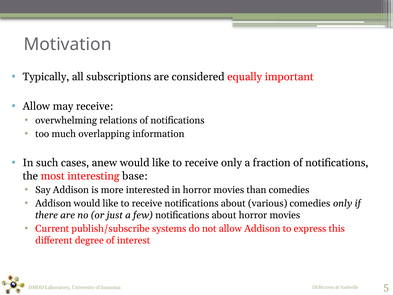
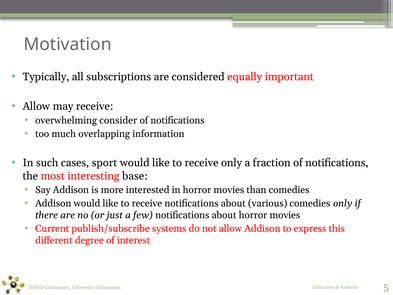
relations: relations -> consider
anew: anew -> sport
